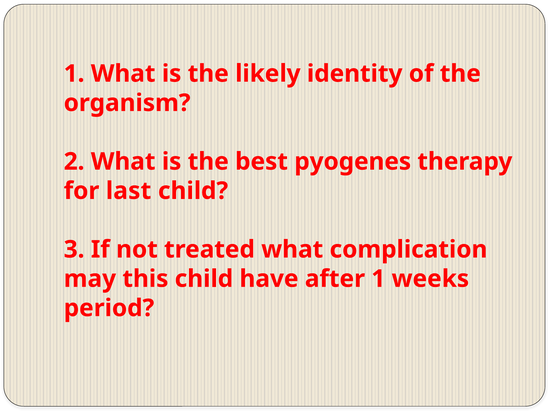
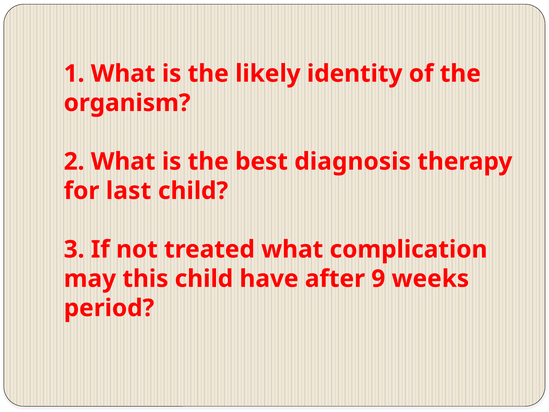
pyogenes: pyogenes -> diagnosis
after 1: 1 -> 9
